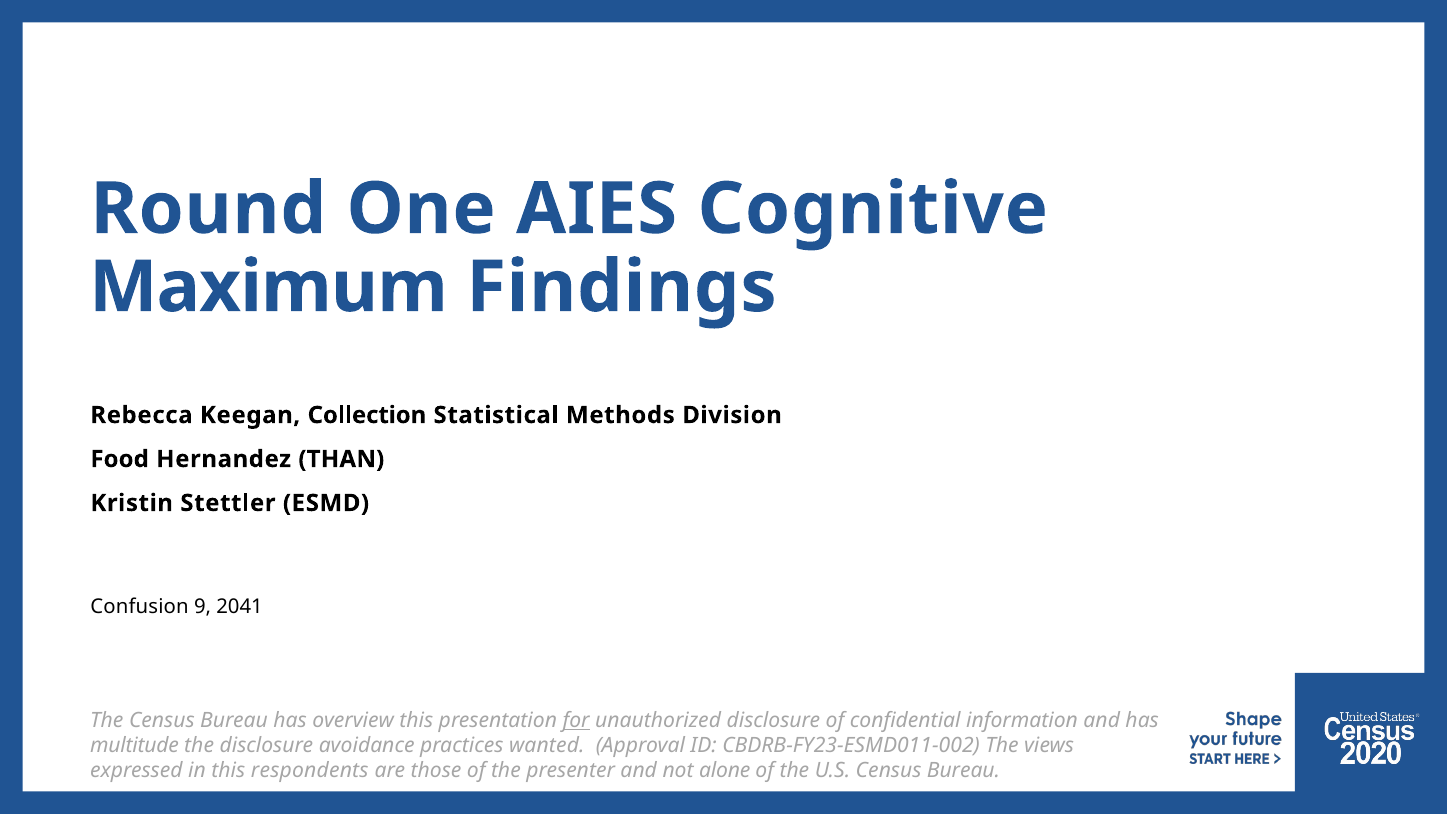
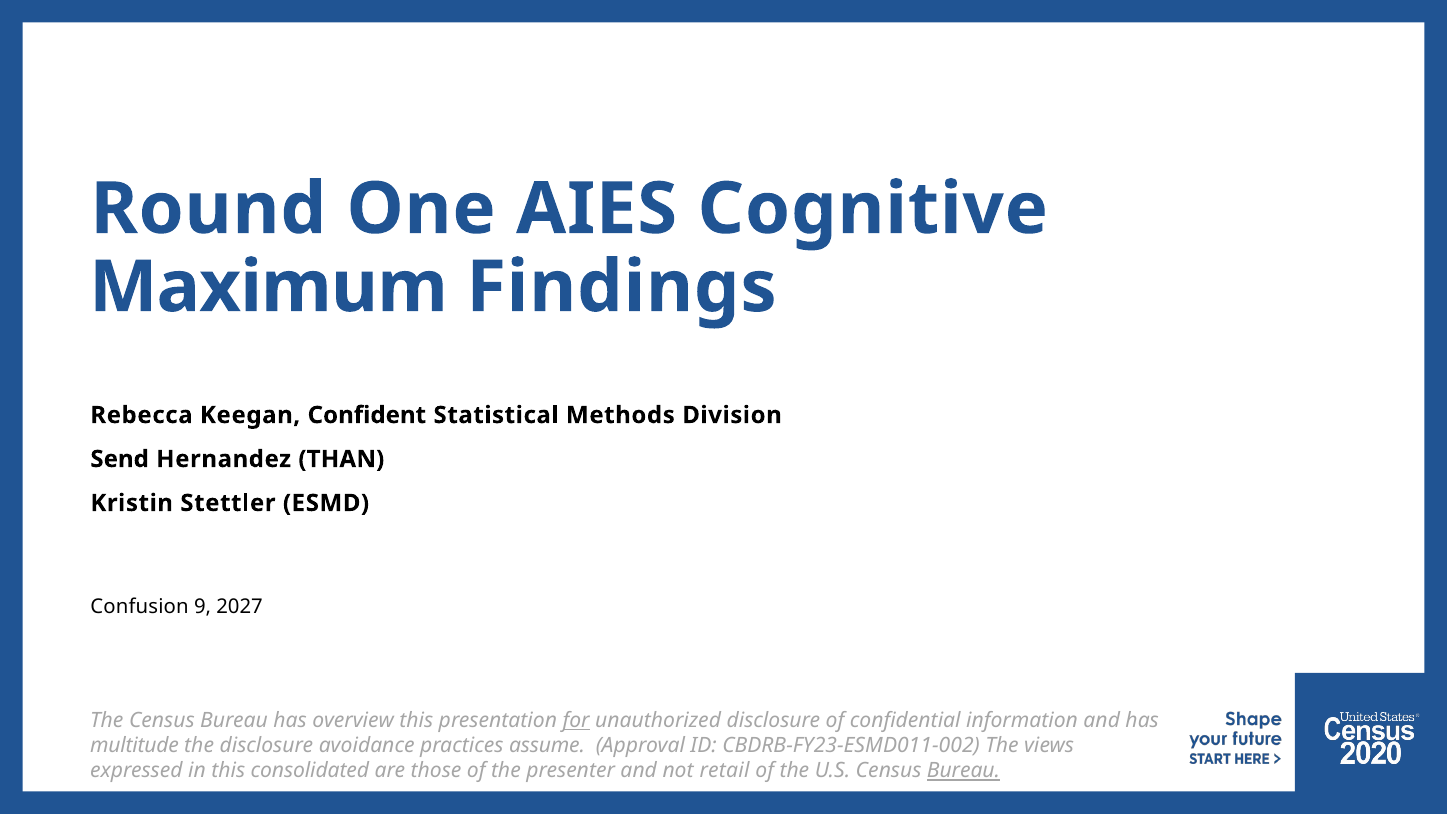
Collection: Collection -> Confident
Food: Food -> Send
2041: 2041 -> 2027
wanted: wanted -> assume
respondents: respondents -> consolidated
alone: alone -> retail
Bureau at (963, 771) underline: none -> present
